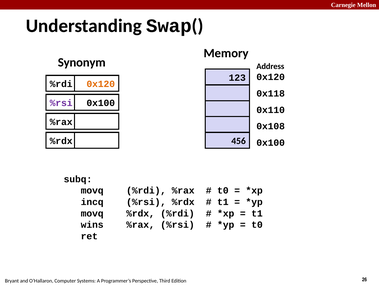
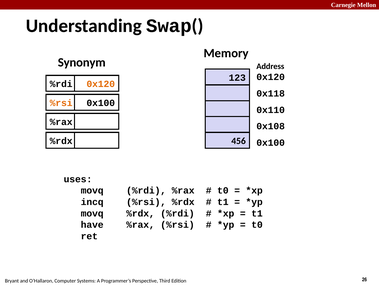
%rsi at (61, 103) colour: purple -> orange
subq: subq -> uses
wins: wins -> have
